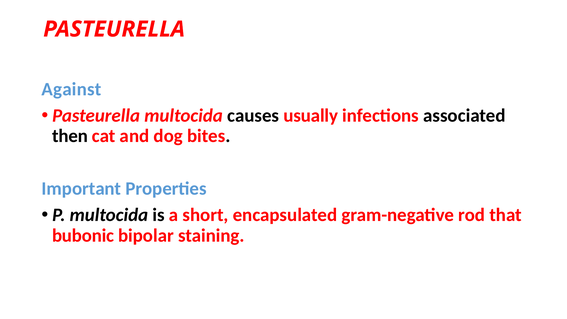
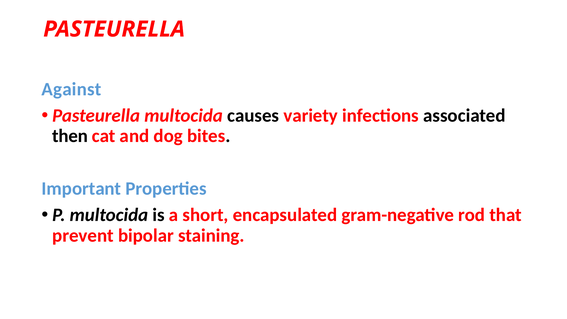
usually: usually -> variety
bubonic: bubonic -> prevent
